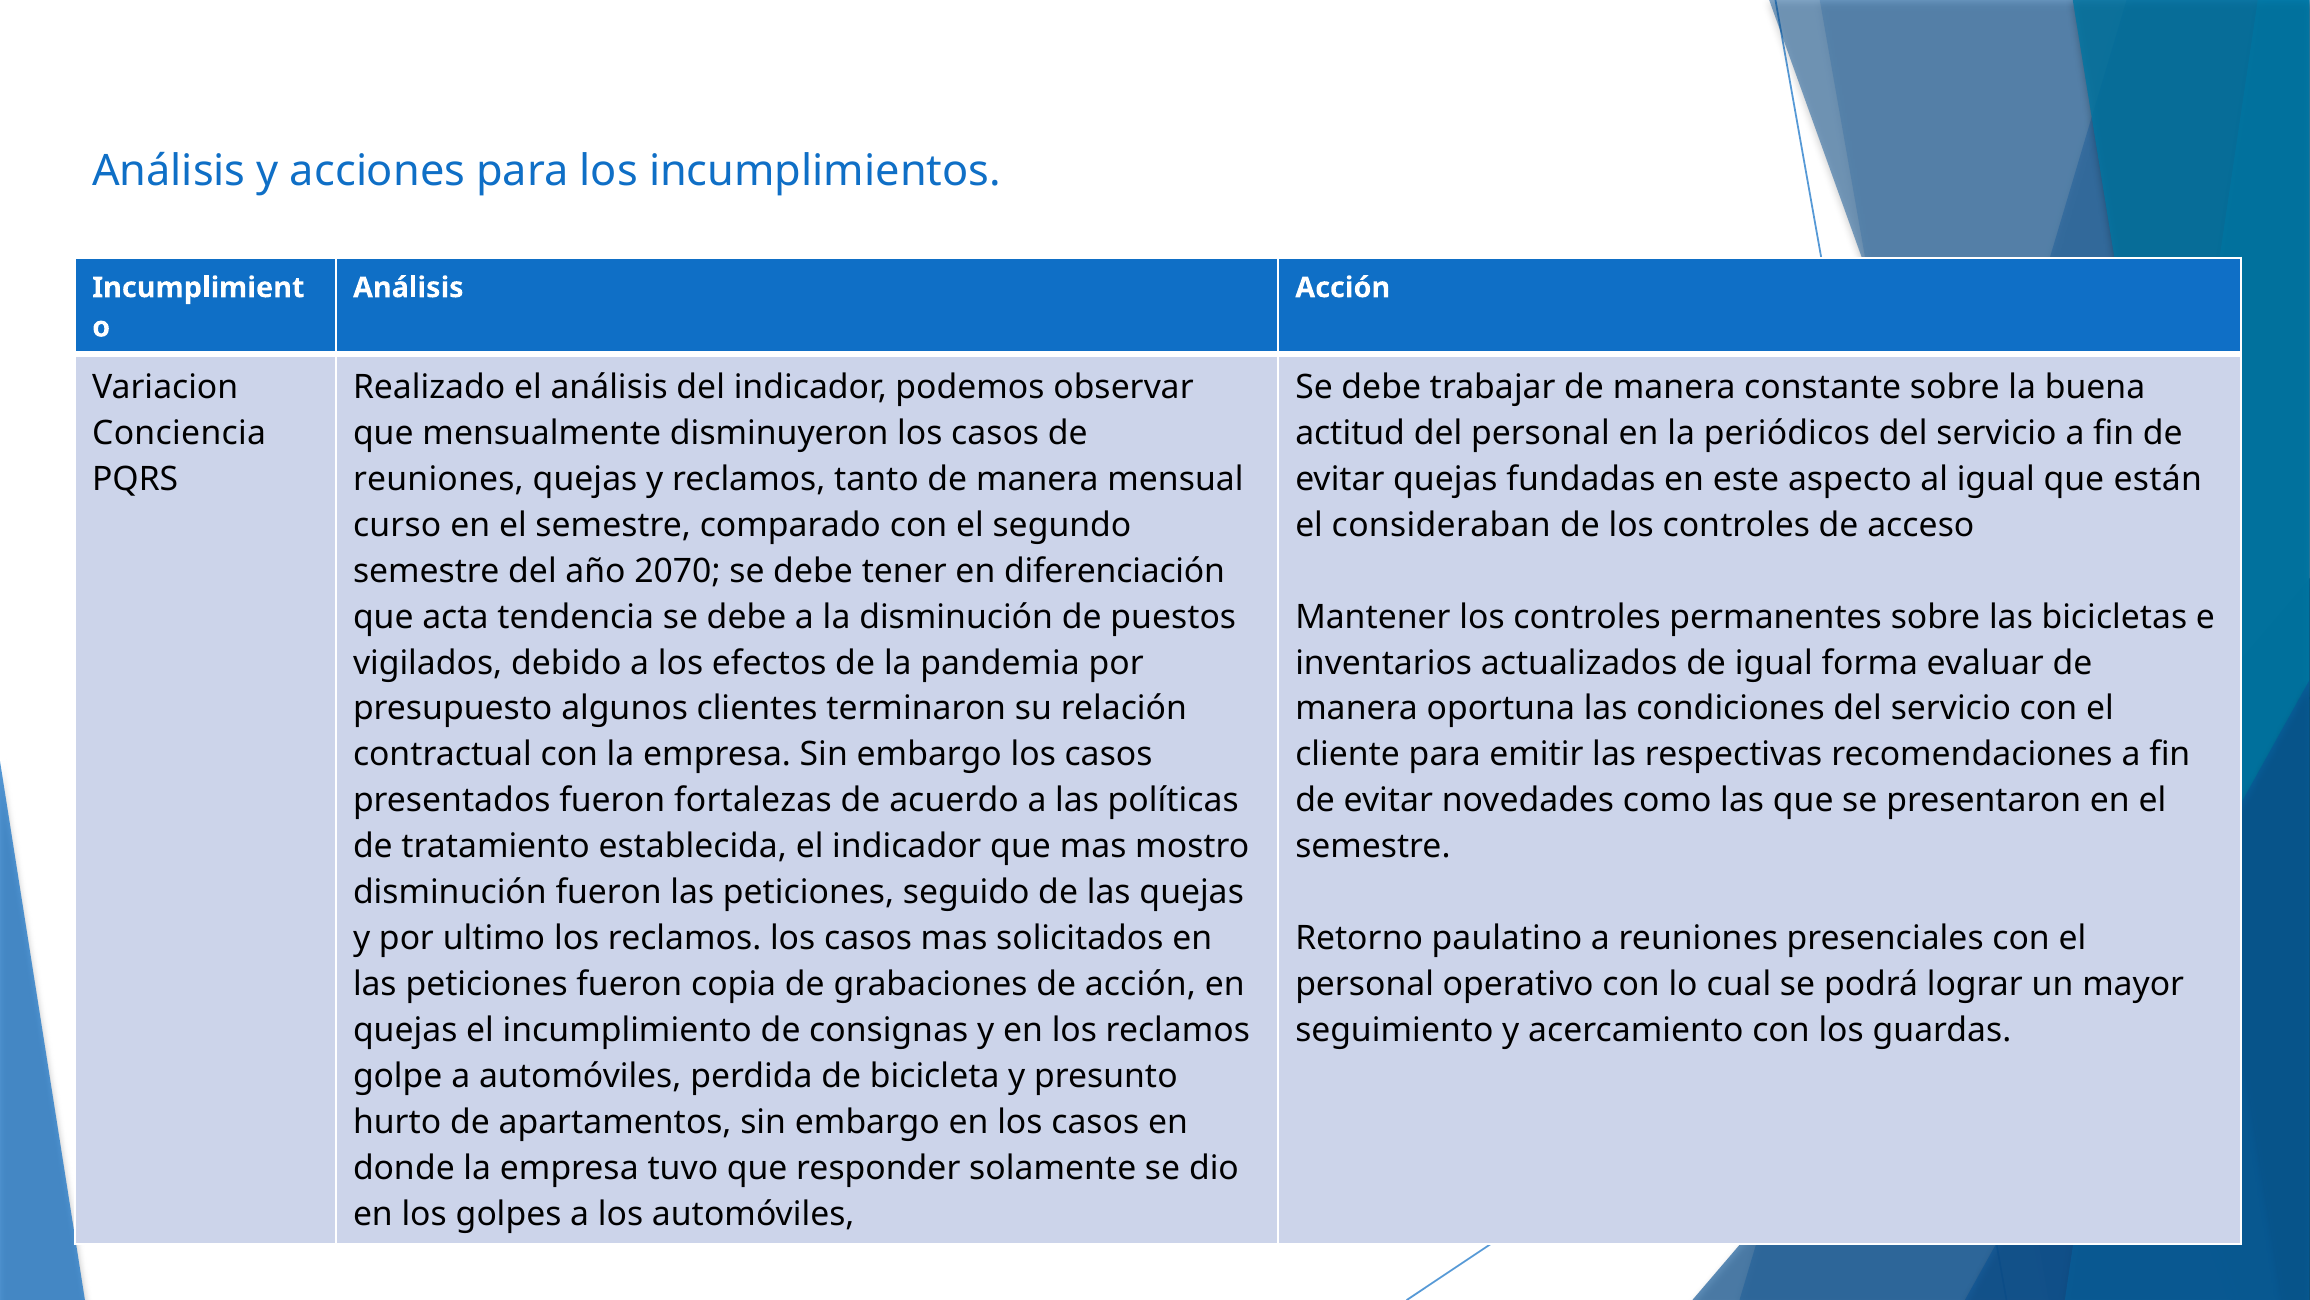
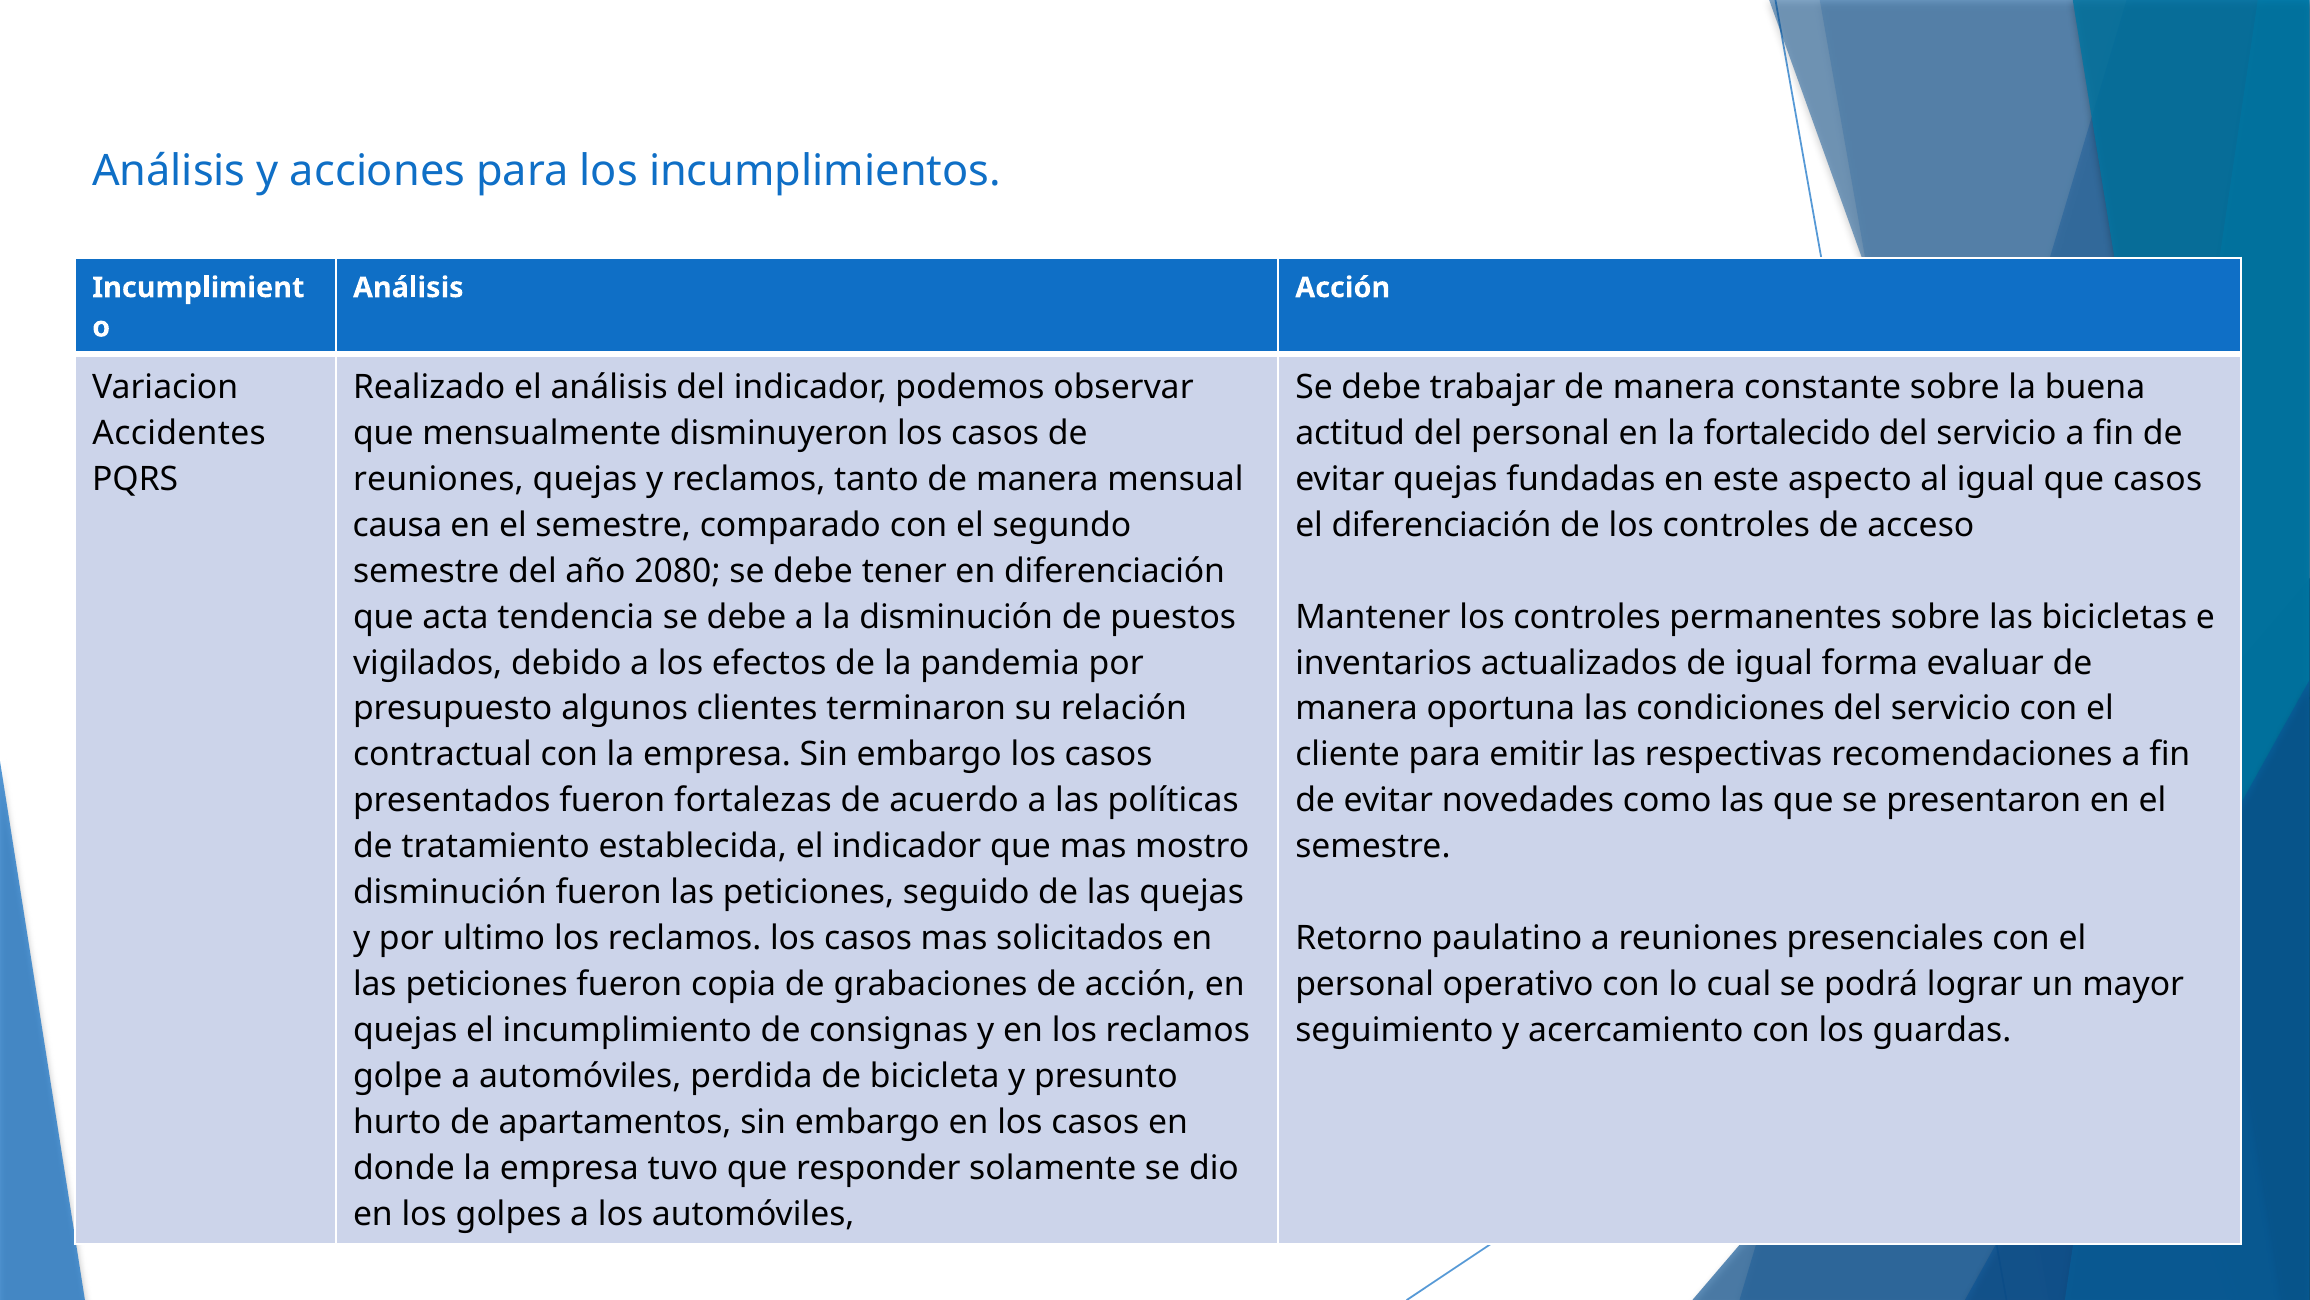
Conciencia: Conciencia -> Accidentes
periódicos: periódicos -> fortalecido
que están: están -> casos
curso: curso -> causa
el consideraban: consideraban -> diferenciación
2070: 2070 -> 2080
